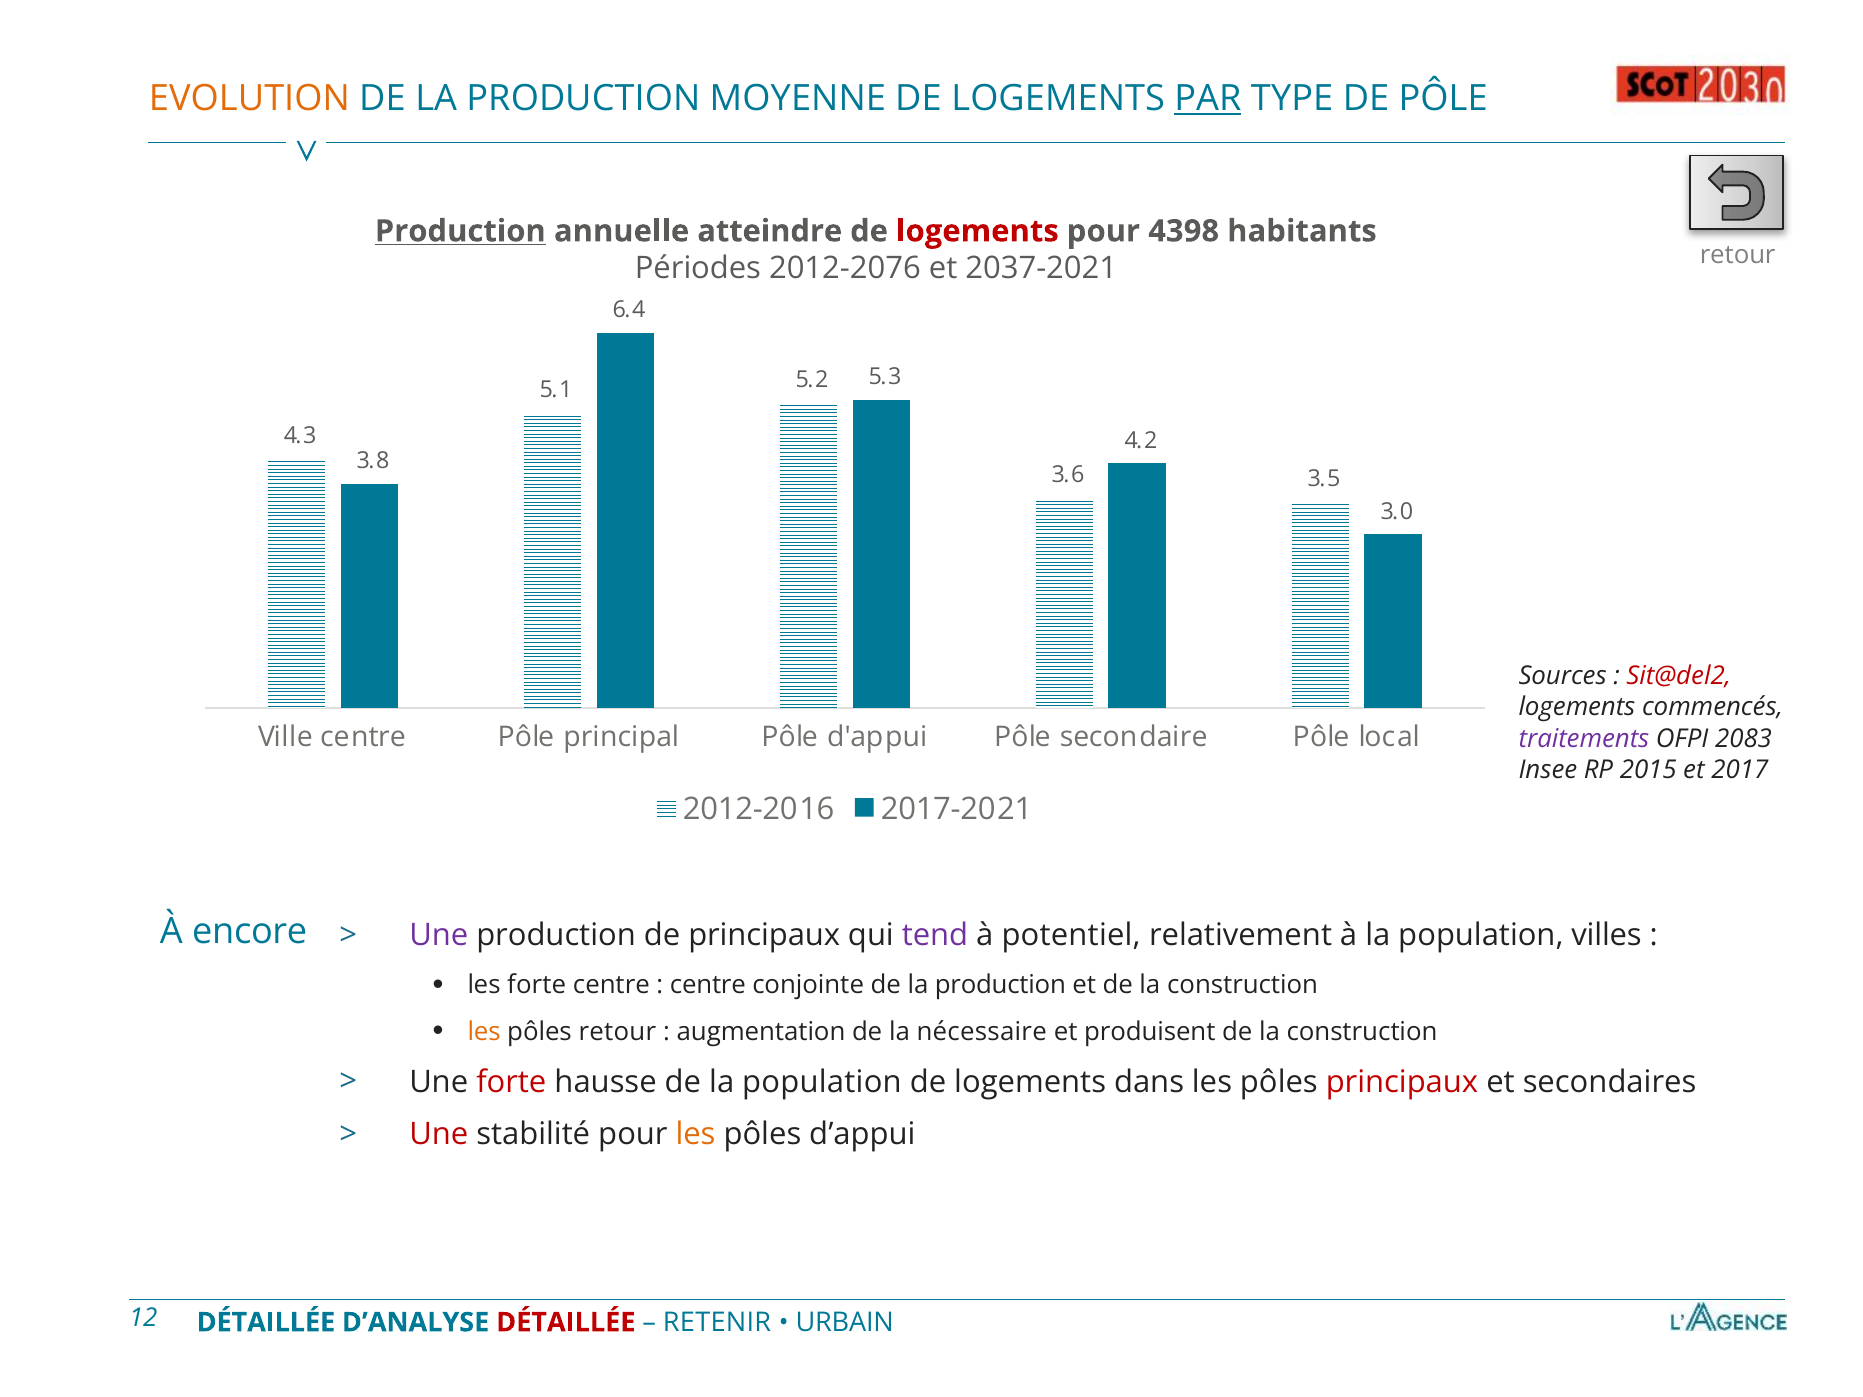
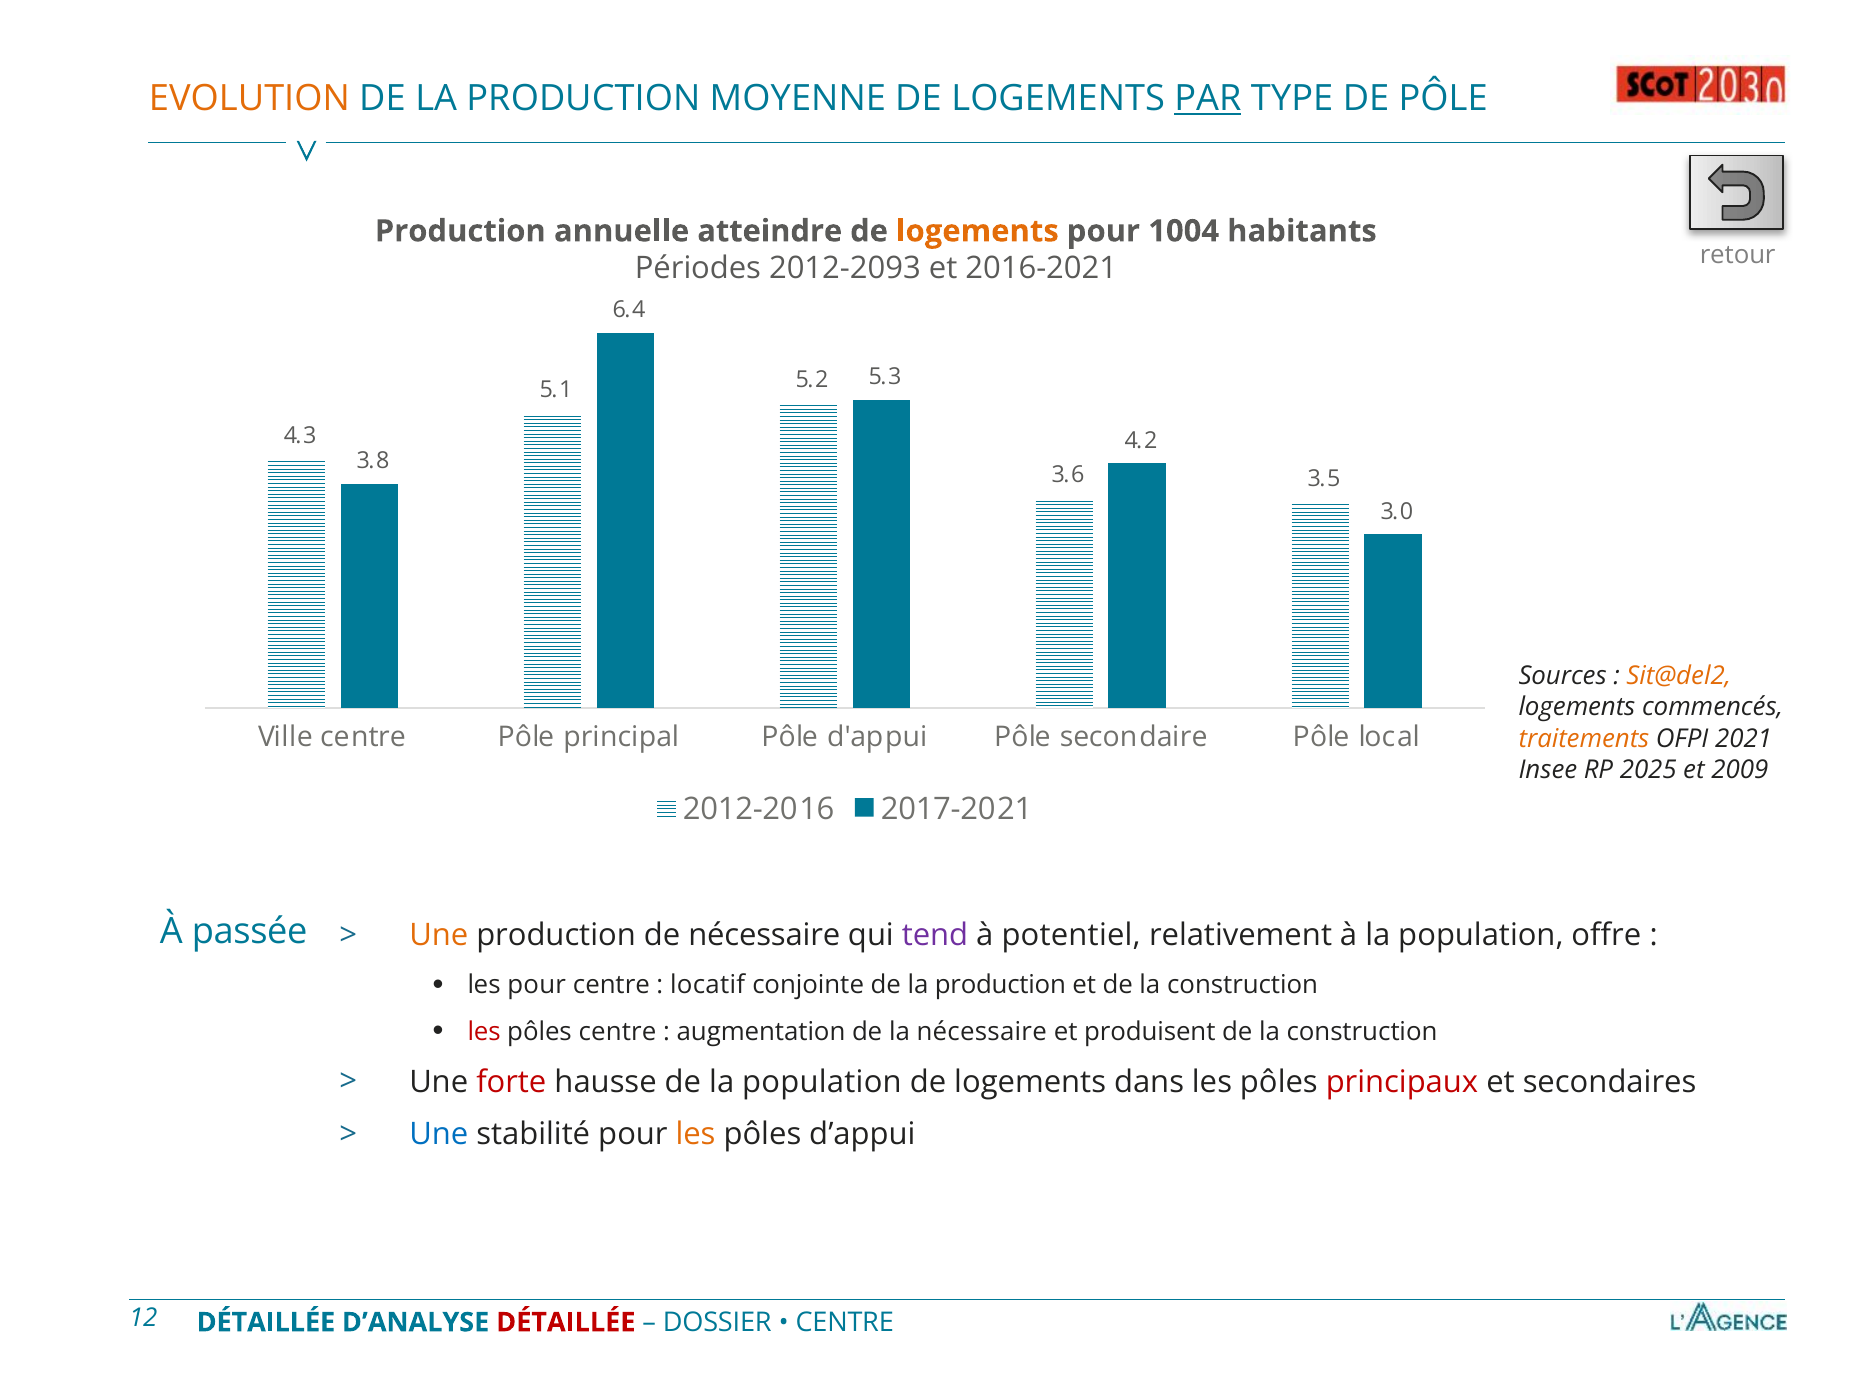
Production at (460, 231) underline: present -> none
logements at (977, 231) colour: red -> orange
4398: 4398 -> 1004
2012-2076: 2012-2076 -> 2012-2093
2037-2021: 2037-2021 -> 2016-2021
Sit@del2 colour: red -> orange
traitements colour: purple -> orange
2083: 2083 -> 2021
2015: 2015 -> 2025
2017: 2017 -> 2009
encore: encore -> passée
Une at (439, 936) colour: purple -> orange
de principaux: principaux -> nécessaire
villes: villes -> offre
les forte: forte -> pour
centre at (708, 985): centre -> locatif
les at (484, 1032) colour: orange -> red
pôles retour: retour -> centre
Une at (439, 1135) colour: red -> blue
RETENIR: RETENIR -> DOSSIER
URBAIN at (845, 1323): URBAIN -> CENTRE
